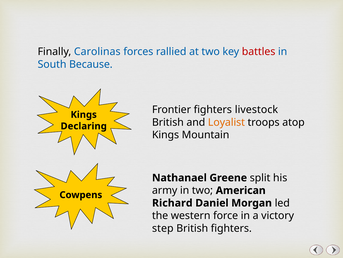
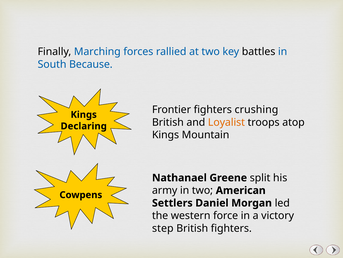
Carolinas: Carolinas -> Marching
battles colour: red -> black
livestock: livestock -> crushing
Richard: Richard -> Settlers
